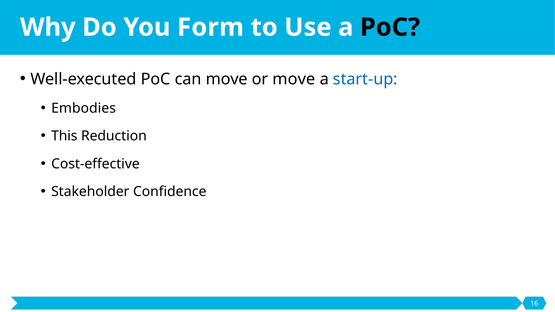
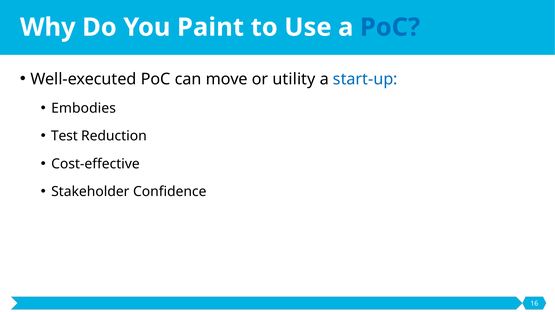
Form: Form -> Paint
PoC at (390, 27) colour: black -> blue
or move: move -> utility
This: This -> Test
